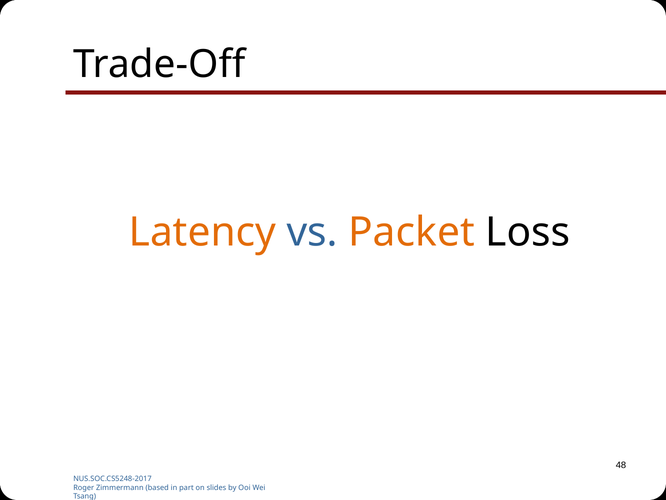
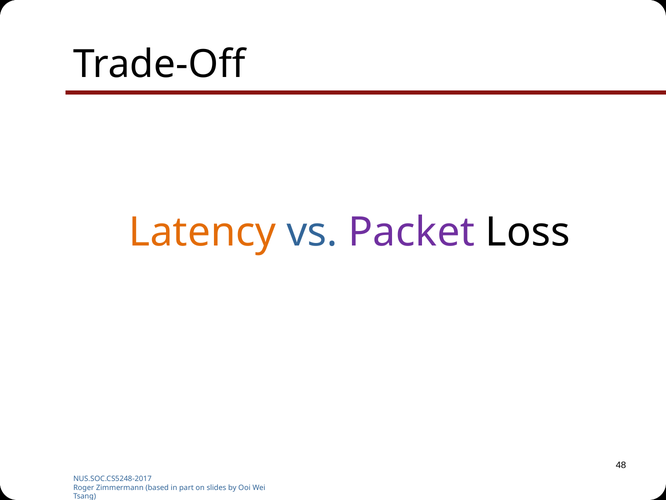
Packet colour: orange -> purple
